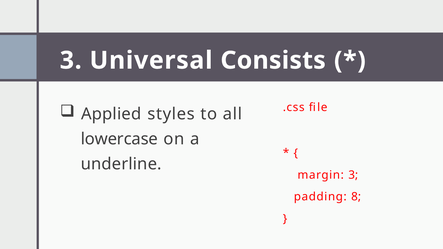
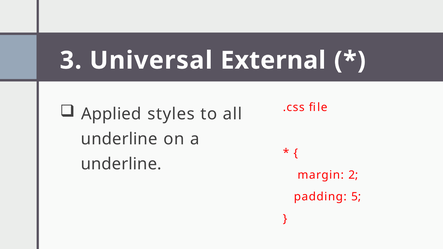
Consists: Consists -> External
lowercase at (119, 139): lowercase -> underline
margin 3: 3 -> 2
8: 8 -> 5
